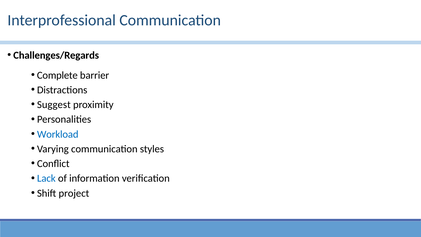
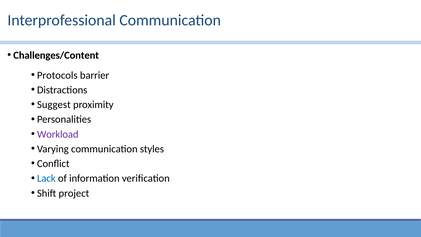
Challenges/Regards: Challenges/Regards -> Challenges/Content
Complete: Complete -> Protocols
Workload colour: blue -> purple
